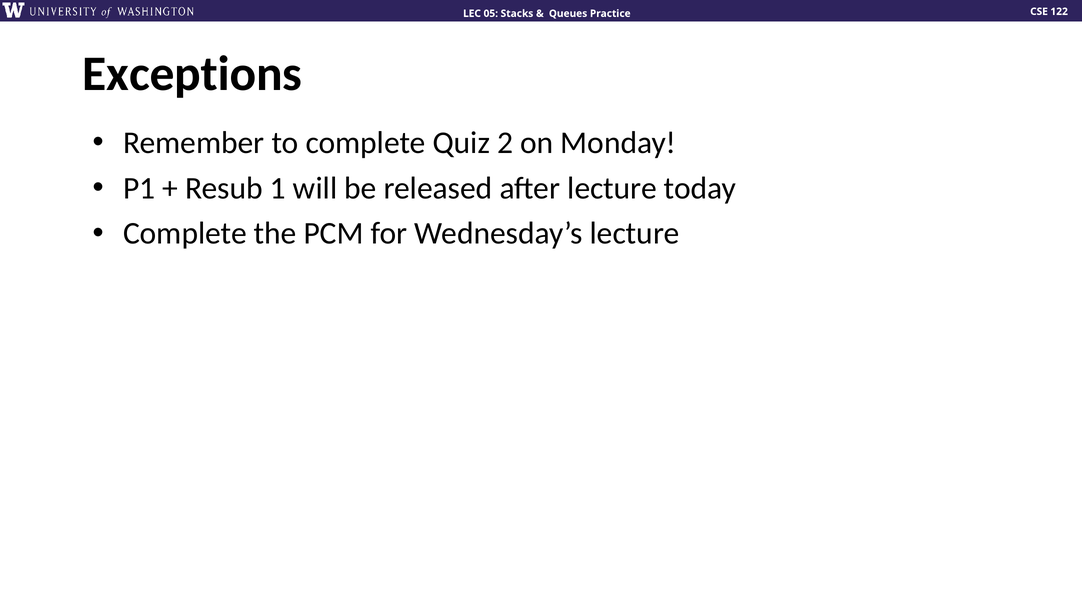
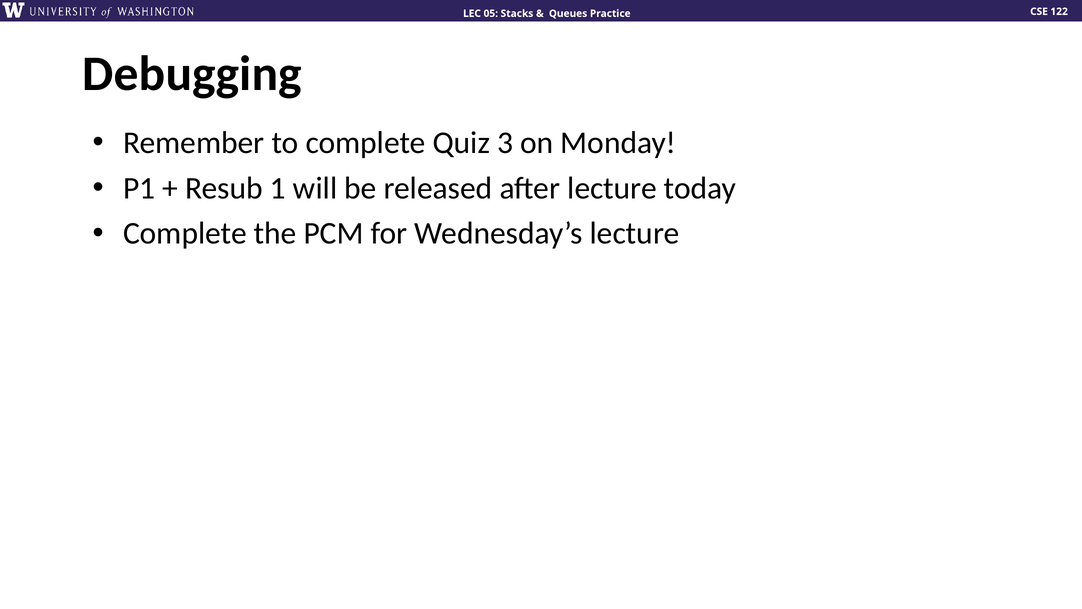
Exceptions: Exceptions -> Debugging
2: 2 -> 3
